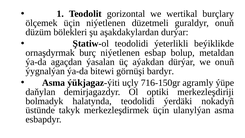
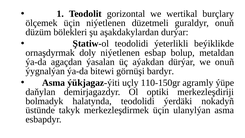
burç: burç -> doly
716-150gr: 716-150gr -> 110-150gr
